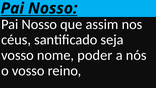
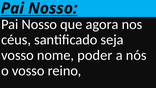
assim: assim -> agora
